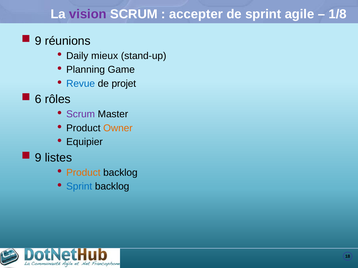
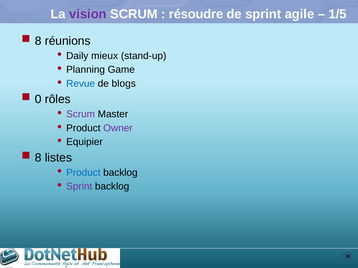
accepter: accepter -> résoudre
1/8: 1/8 -> 1/5
9 at (38, 41): 9 -> 8
projet: projet -> blogs
6: 6 -> 0
Owner colour: orange -> purple
9 at (38, 158): 9 -> 8
Product at (83, 173) colour: orange -> blue
Sprint at (79, 187) colour: blue -> purple
